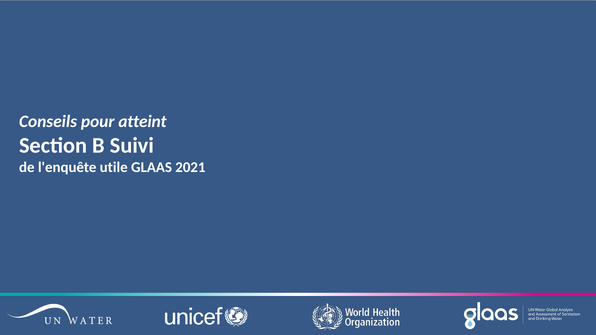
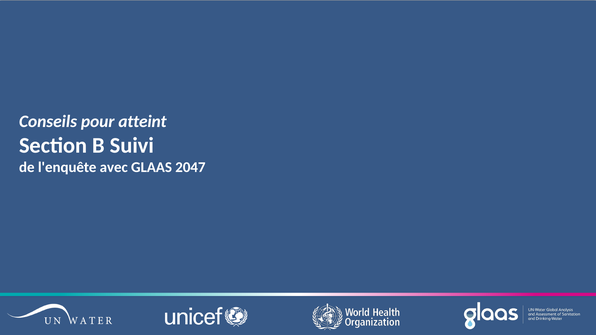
utile: utile -> avec
2021: 2021 -> 2047
